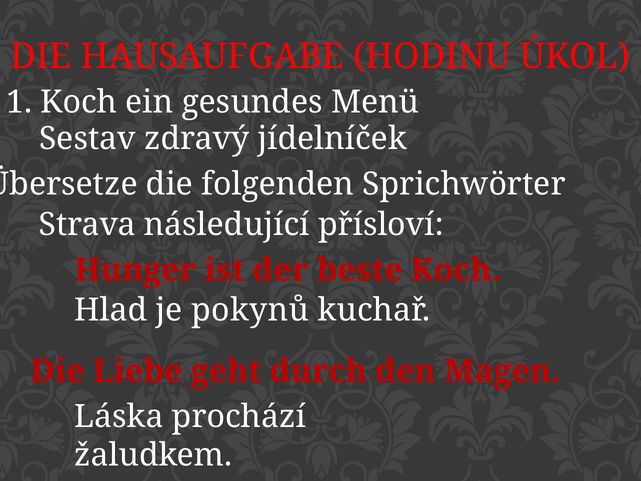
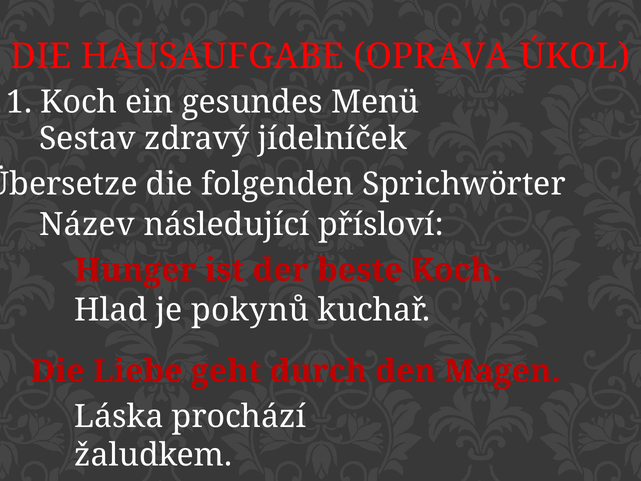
HODINU: HODINU -> OPRAVA
Strava: Strava -> Název
